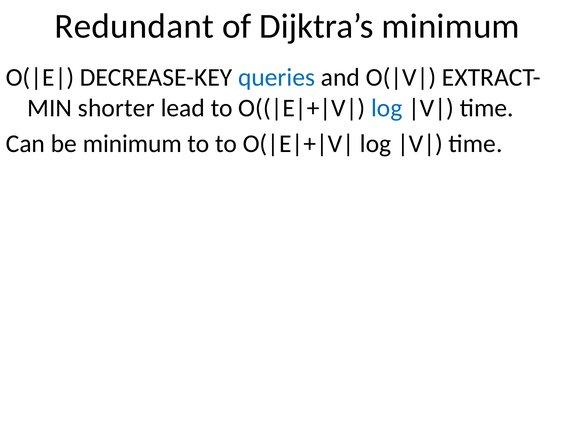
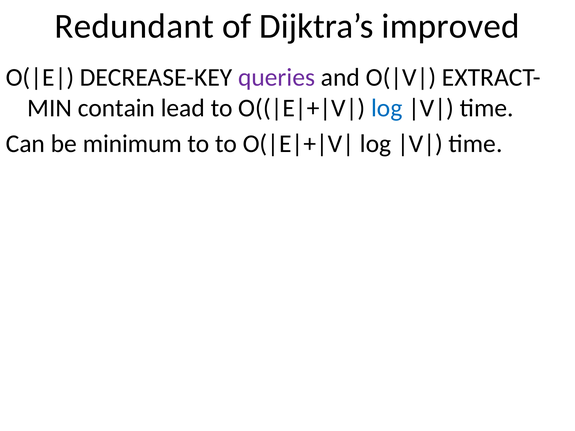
Dijktra’s minimum: minimum -> improved
queries colour: blue -> purple
shorter: shorter -> contain
